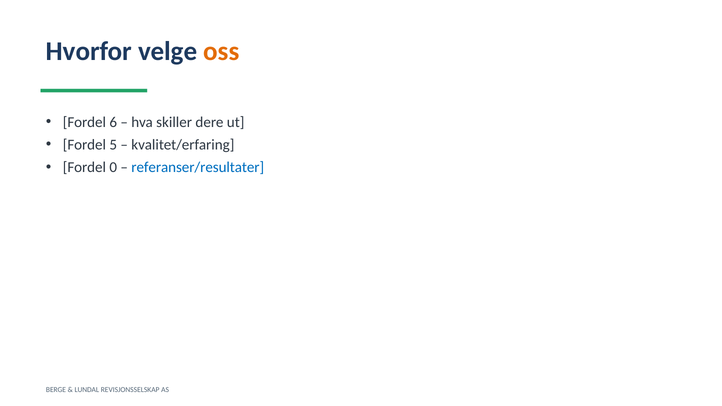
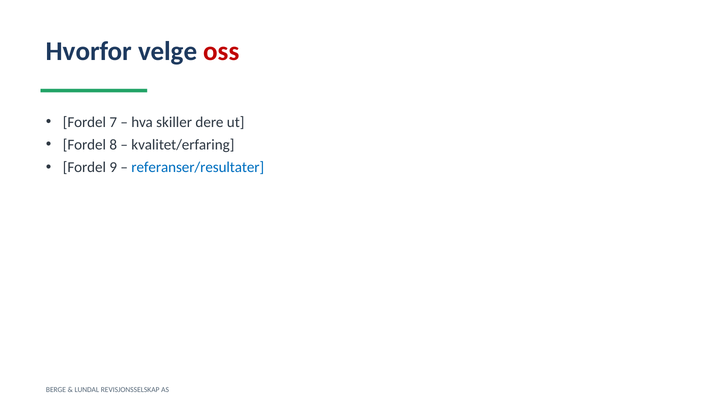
oss colour: orange -> red
6: 6 -> 7
5: 5 -> 8
0: 0 -> 9
